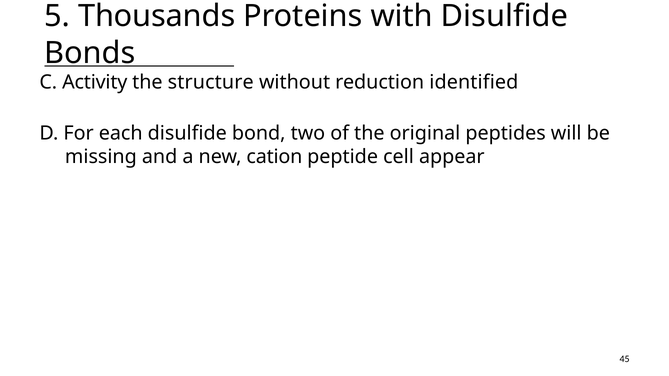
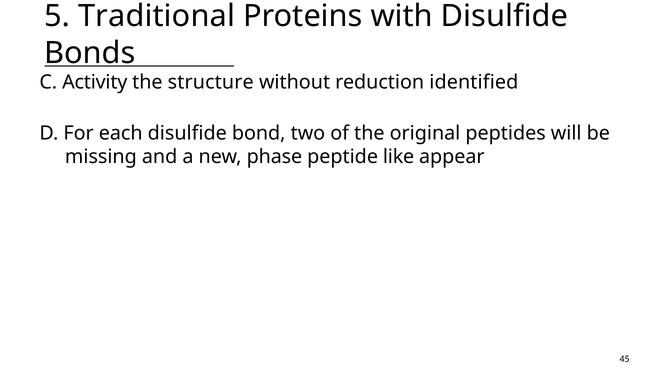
Thousands: Thousands -> Traditional
cation: cation -> phase
cell: cell -> like
